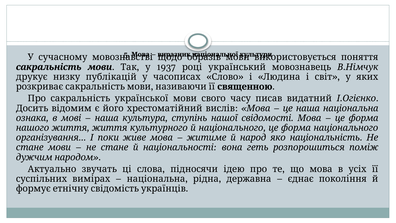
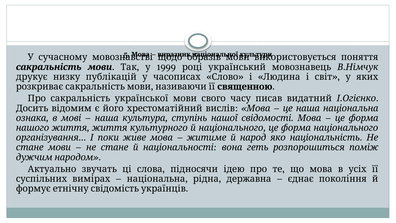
1937: 1937 -> 1999
